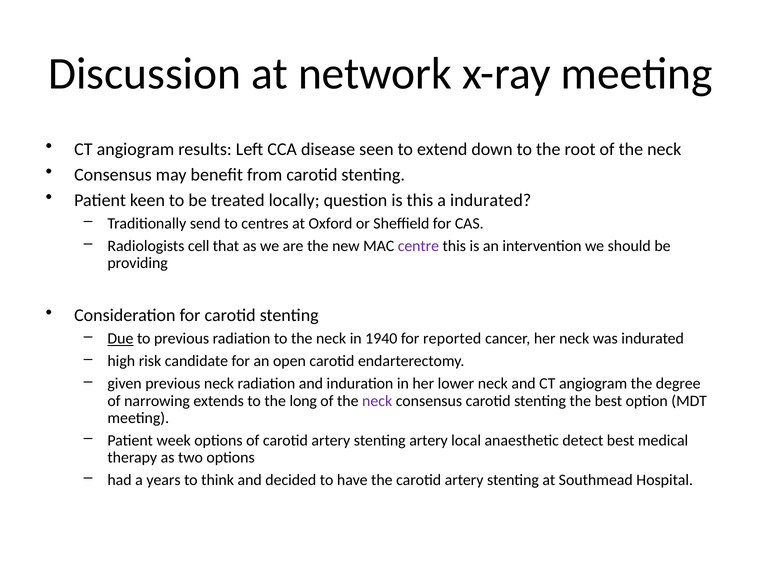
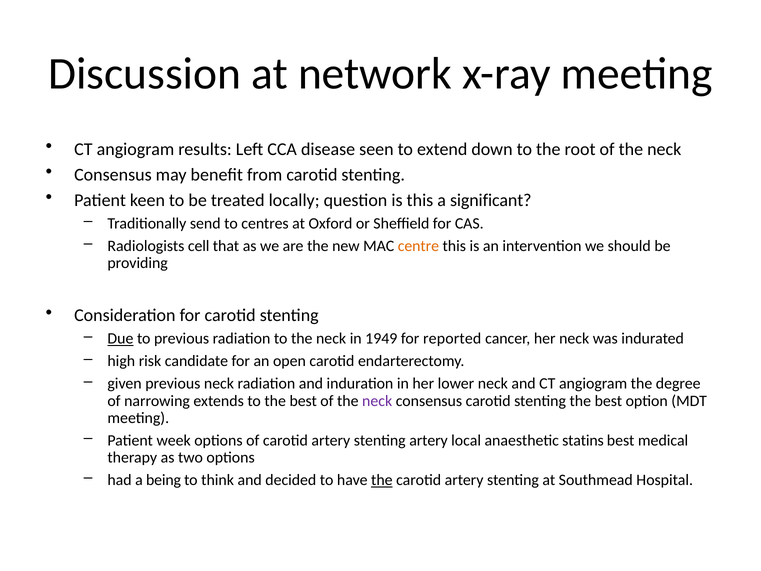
a indurated: indurated -> significant
centre colour: purple -> orange
1940: 1940 -> 1949
to the long: long -> best
detect: detect -> statins
years: years -> being
the at (382, 480) underline: none -> present
